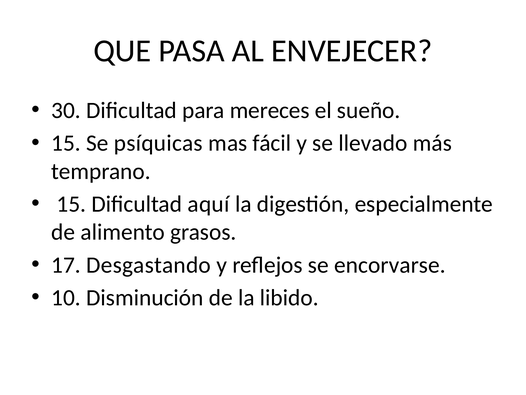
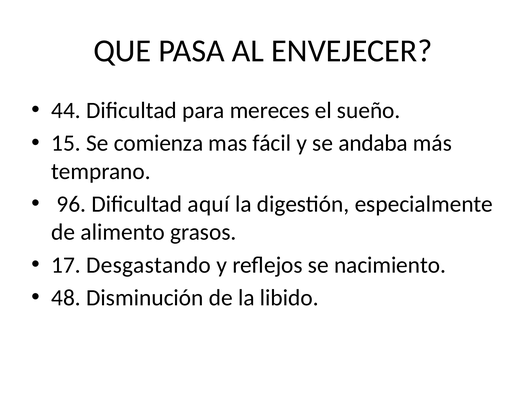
30: 30 -> 44
psíquicas: psíquicas -> comienza
llevado: llevado -> andaba
15 at (71, 204): 15 -> 96
encorvarse: encorvarse -> nacimiento
10: 10 -> 48
